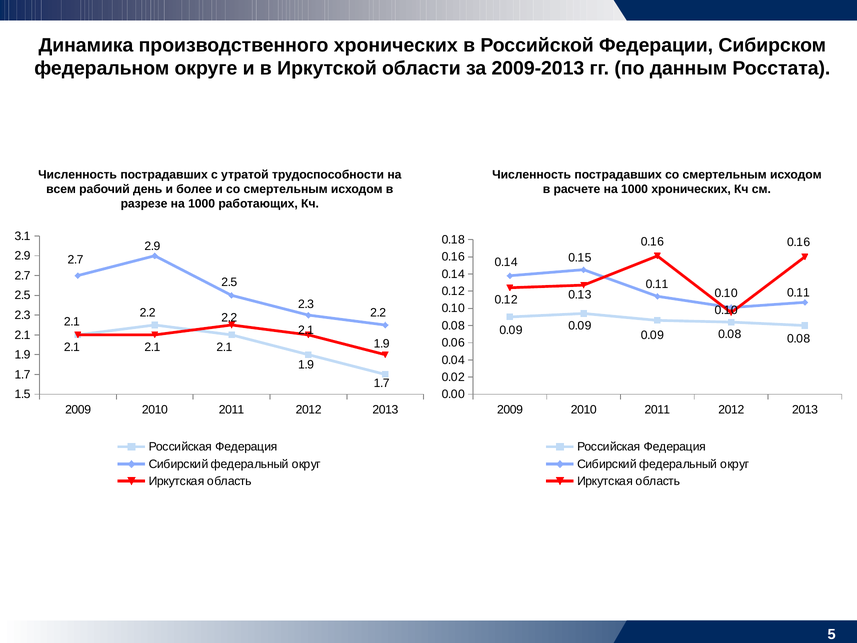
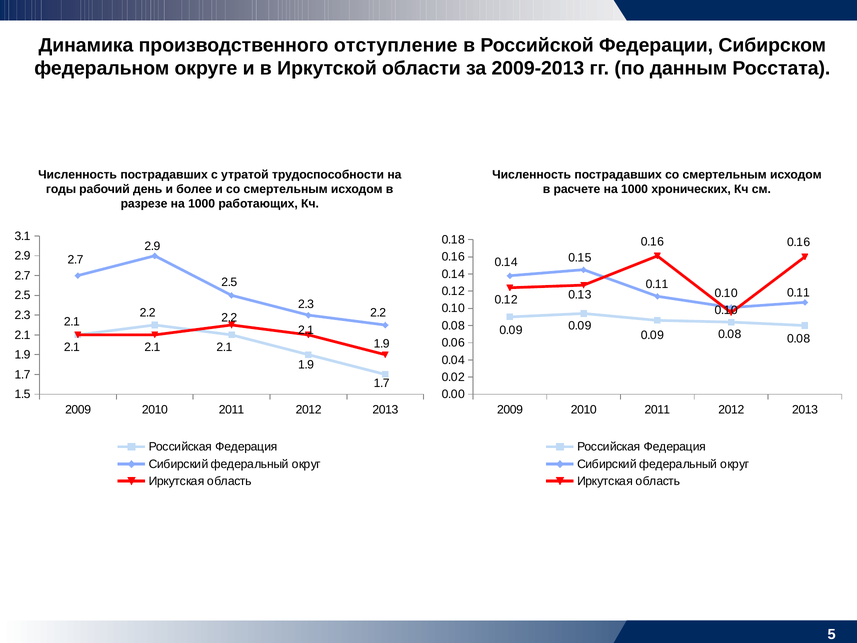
производственного хронических: хронических -> отступление
всем: всем -> годы
